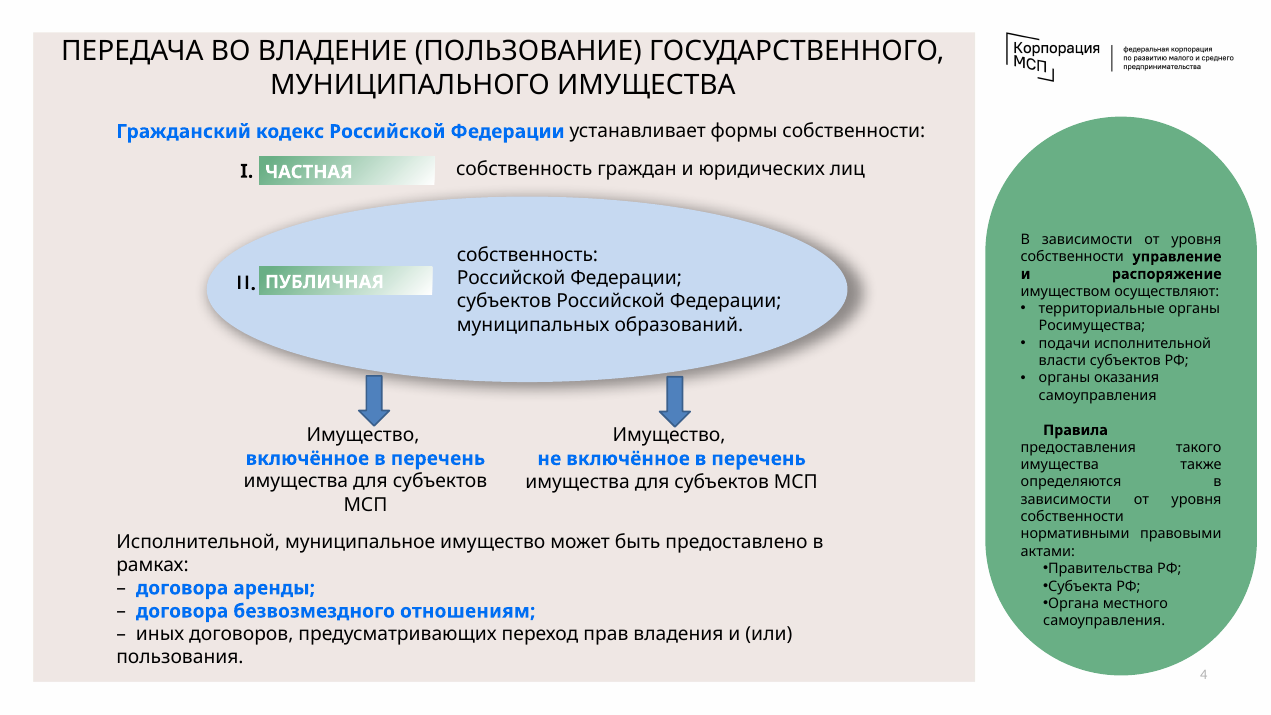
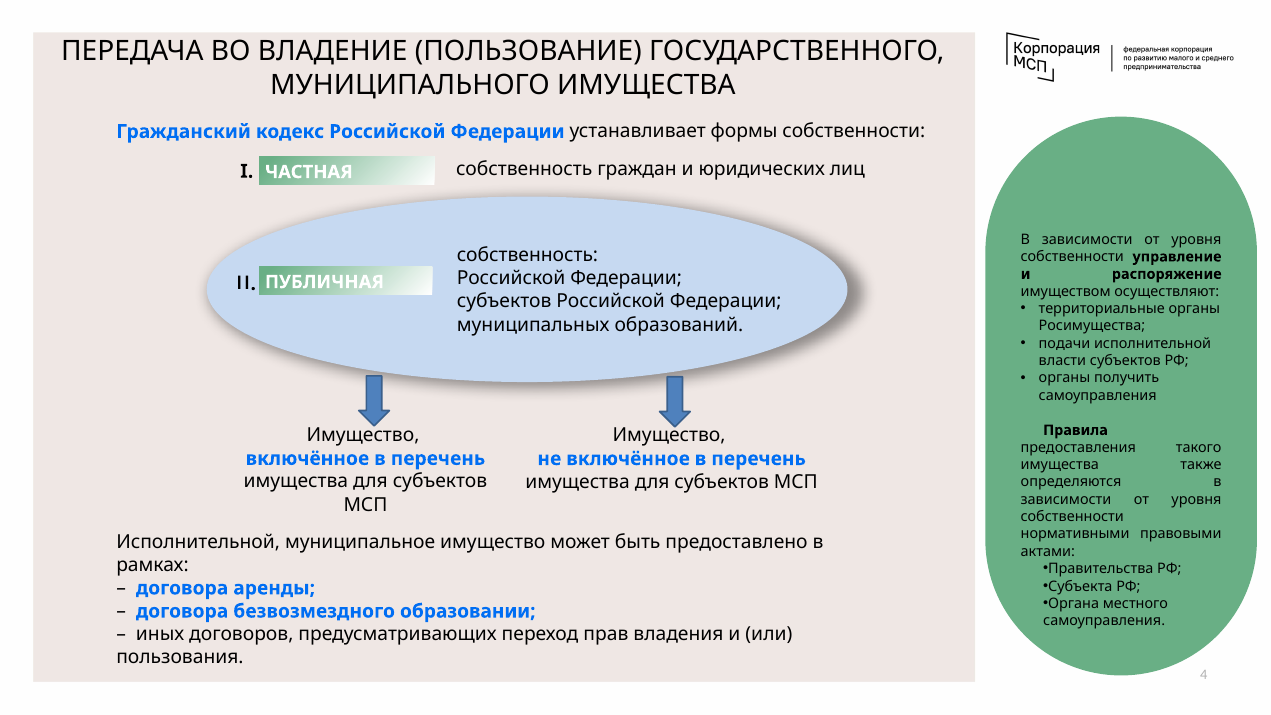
оказания: оказания -> получить
отношениям: отношениям -> образовании
